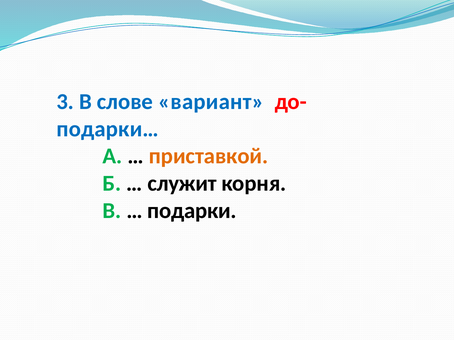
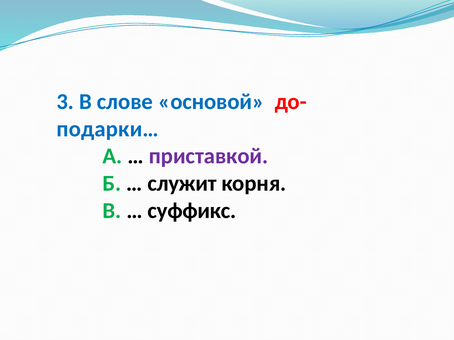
вариант: вариант -> основой
приставкой colour: orange -> purple
подарки: подарки -> суффикс
